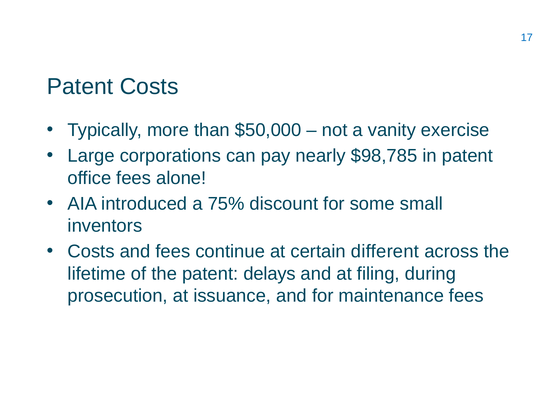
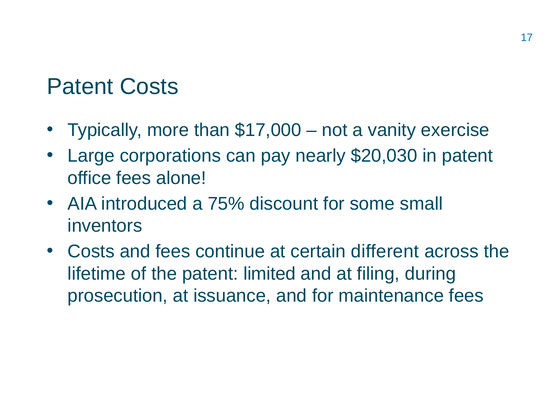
$50,000: $50,000 -> $17,000
$98,785: $98,785 -> $20,030
delays: delays -> limited
